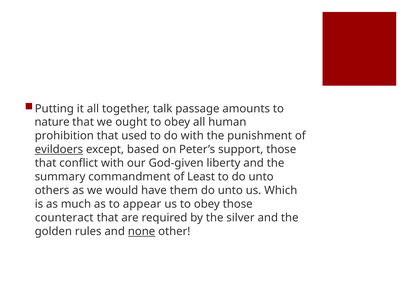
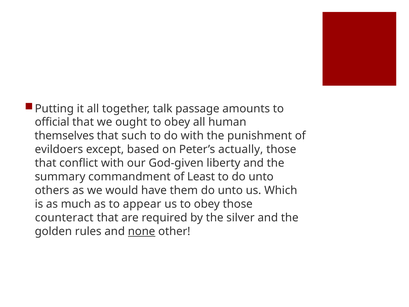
nature: nature -> official
prohibition: prohibition -> themselves
used: used -> such
evildoers underline: present -> none
support: support -> actually
